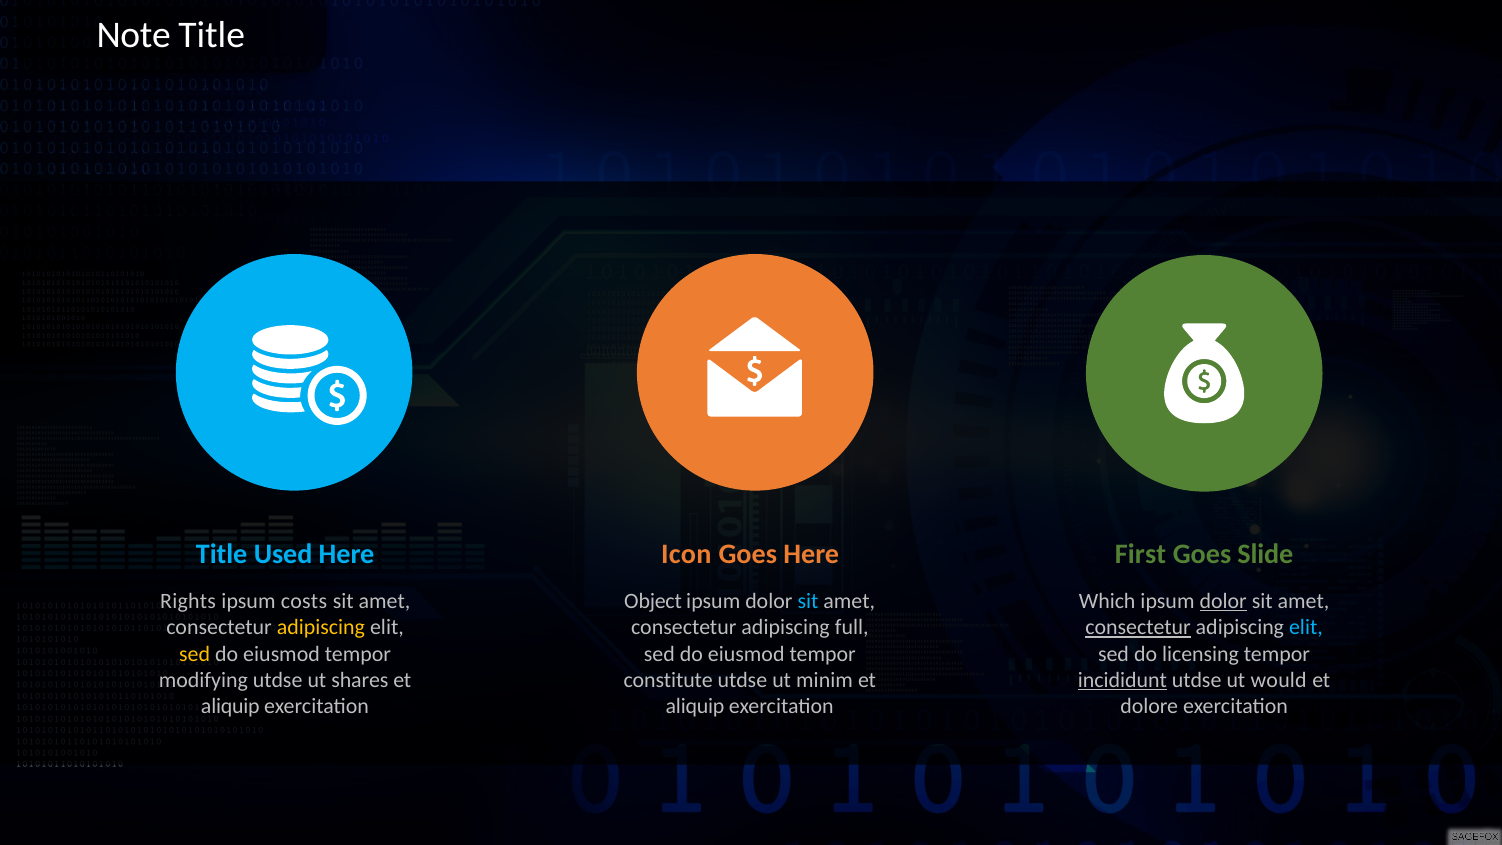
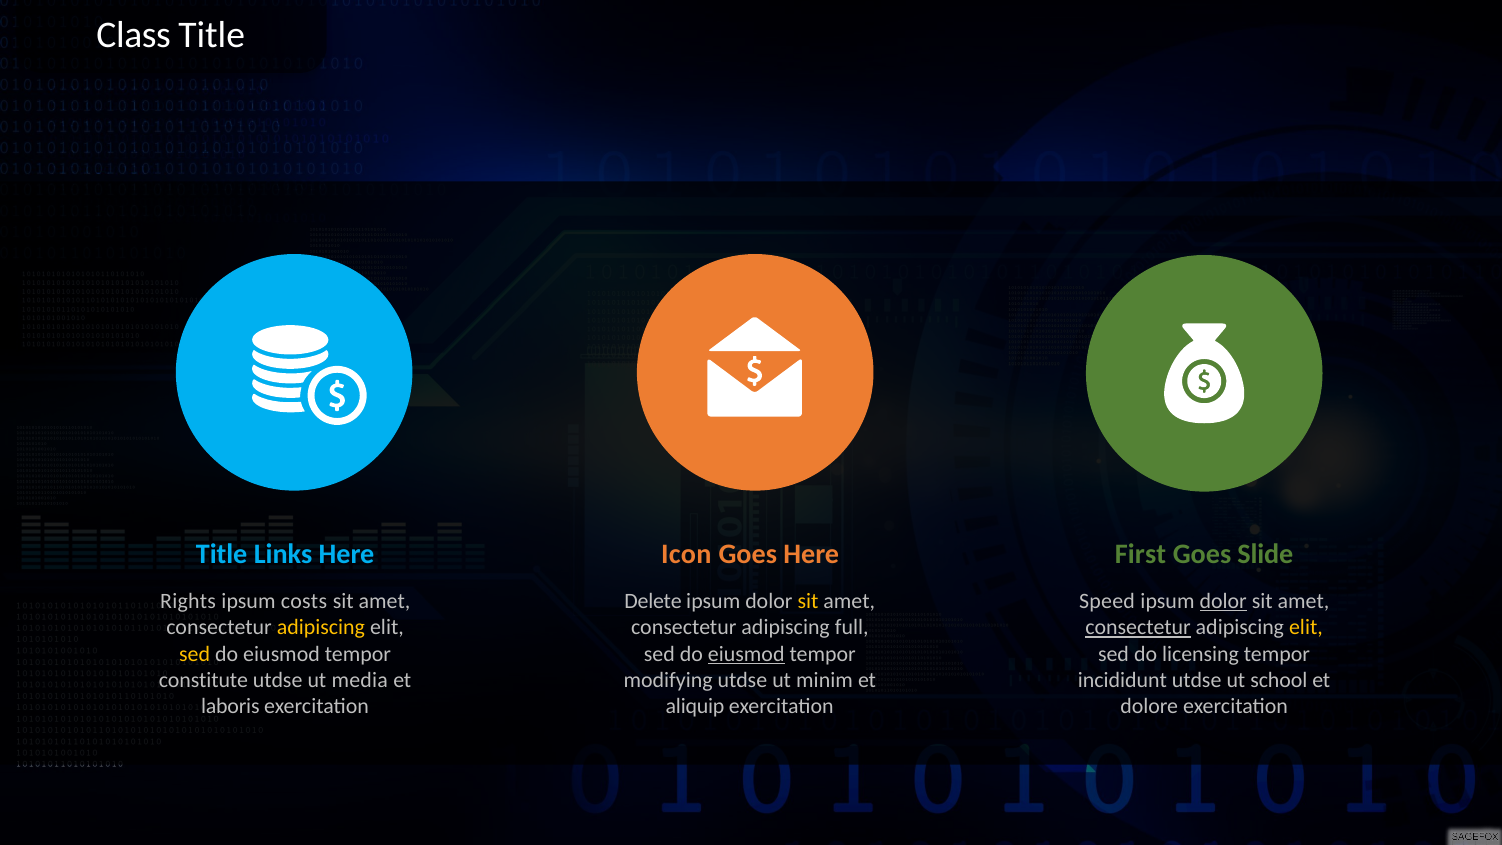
Note: Note -> Class
Used: Used -> Links
Object: Object -> Delete
sit at (808, 601) colour: light blue -> yellow
Which: Which -> Speed
elit at (1306, 627) colour: light blue -> yellow
eiusmod at (746, 654) underline: none -> present
modifying: modifying -> constitute
shares: shares -> media
constitute: constitute -> modifying
incididunt underline: present -> none
would: would -> school
aliquip at (230, 706): aliquip -> laboris
